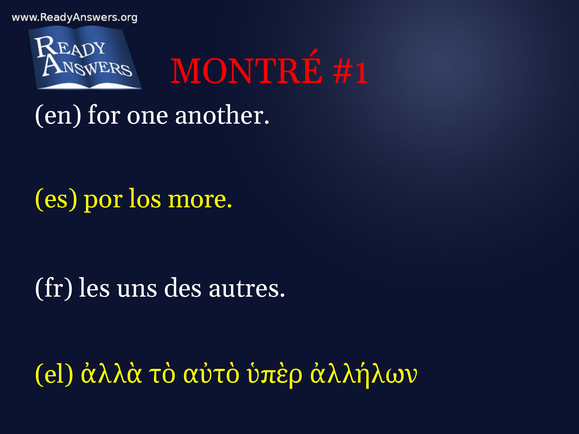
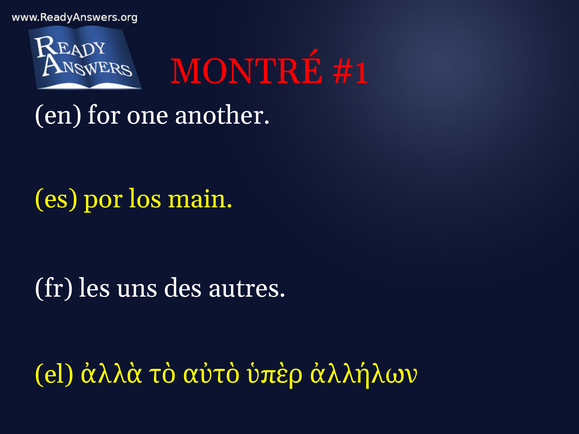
more: more -> main
